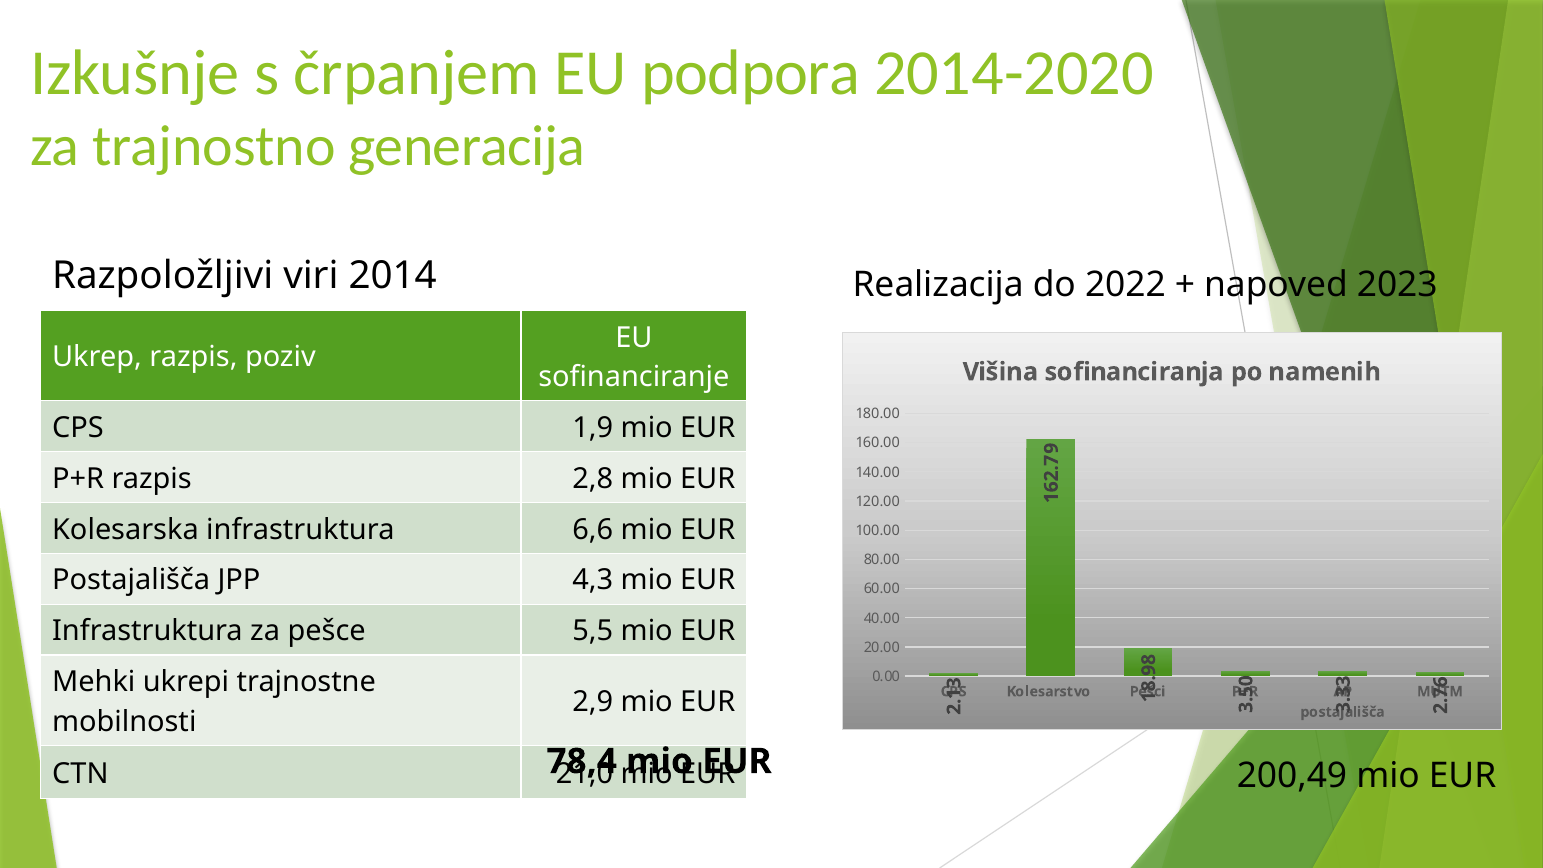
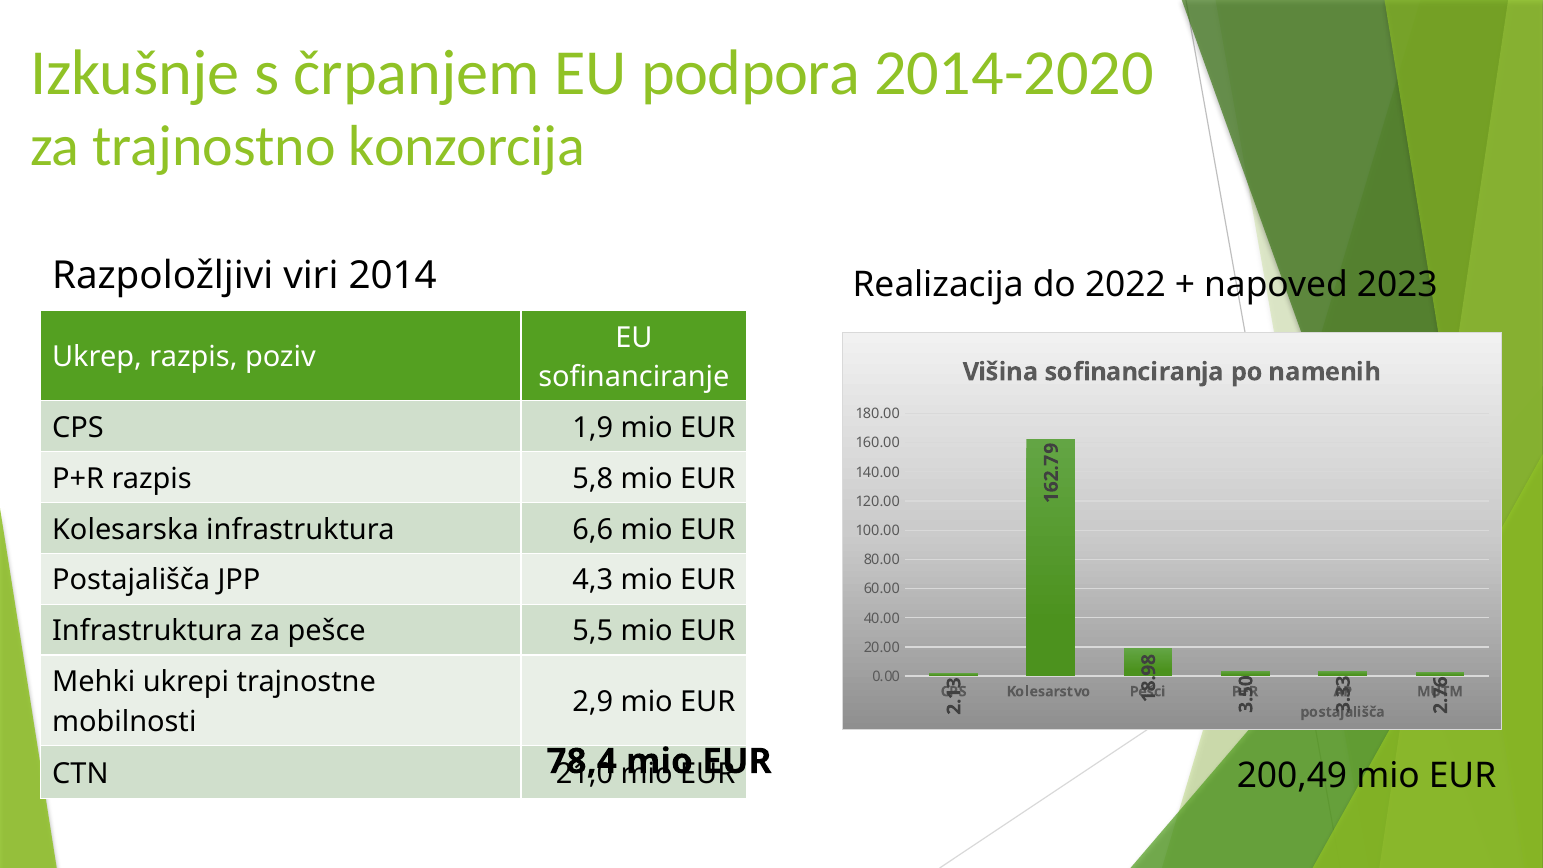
generacija: generacija -> konzorcija
2,8: 2,8 -> 5,8
